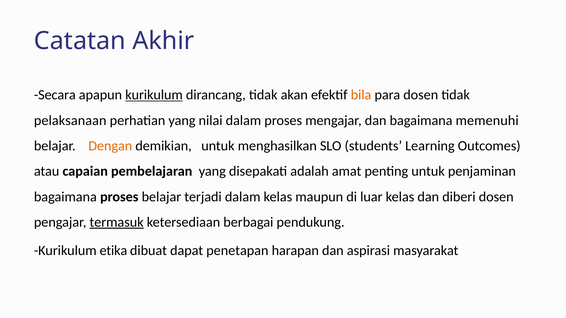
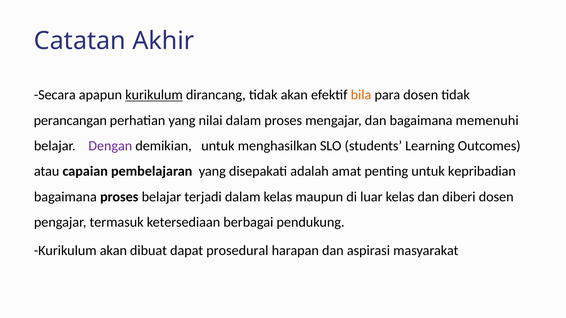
pelaksanaan: pelaksanaan -> perancangan
Dengan colour: orange -> purple
penjaminan: penjaminan -> kepribadian
termasuk underline: present -> none
Kurikulum etika: etika -> akan
penetapan: penetapan -> prosedural
